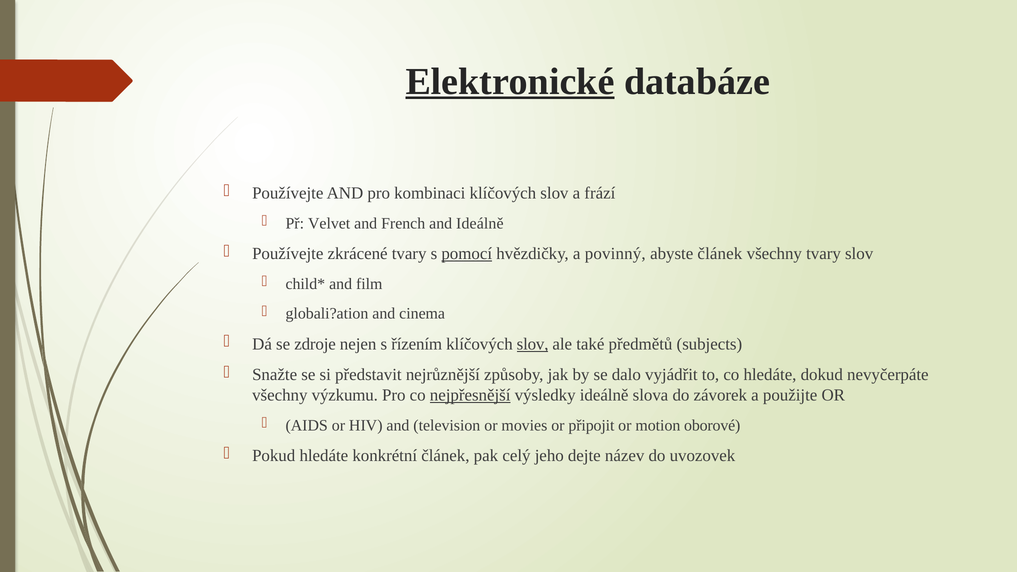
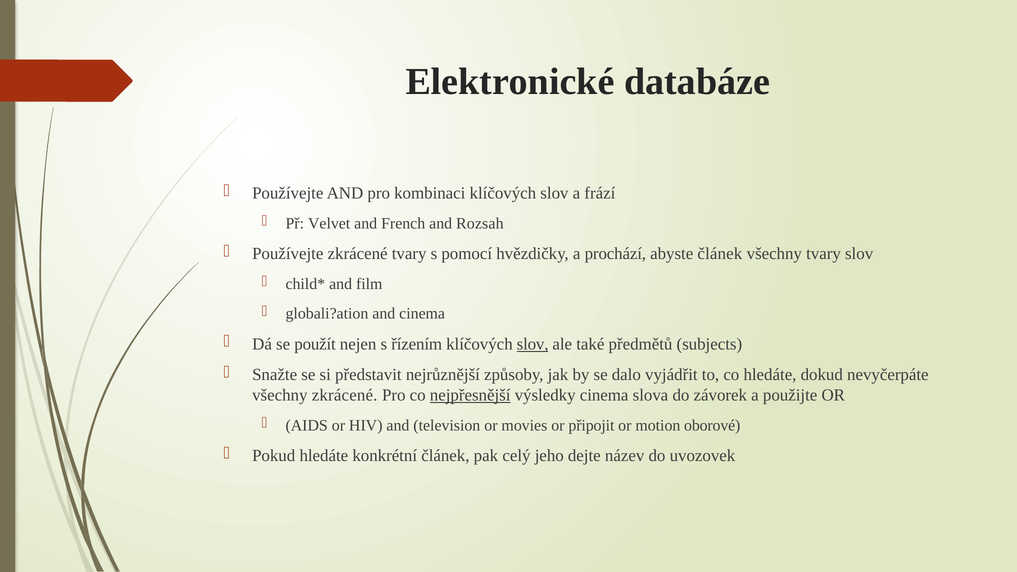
Elektronické underline: present -> none
and Ideálně: Ideálně -> Rozsah
pomocí underline: present -> none
povinný: povinný -> prochází
zdroje: zdroje -> použít
všechny výzkumu: výzkumu -> zkrácené
výsledky ideálně: ideálně -> cinema
